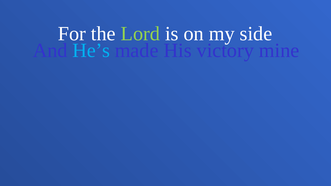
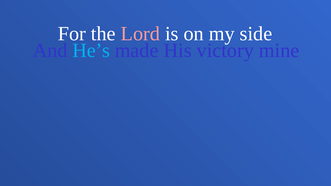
Lord colour: light green -> pink
